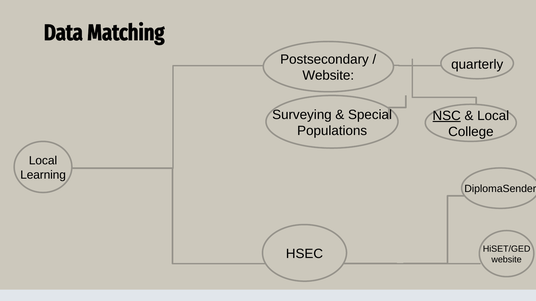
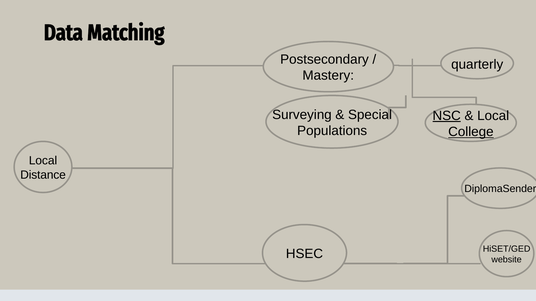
Website at (328, 76): Website -> Mastery
College underline: none -> present
Learning: Learning -> Distance
